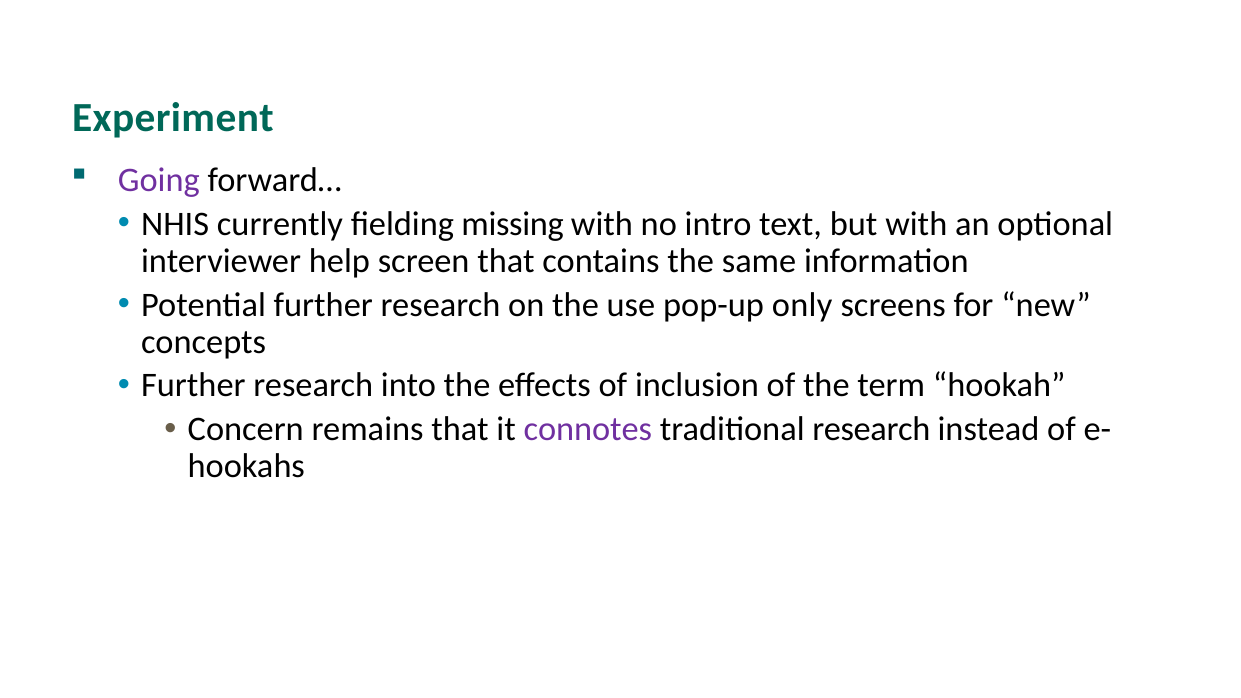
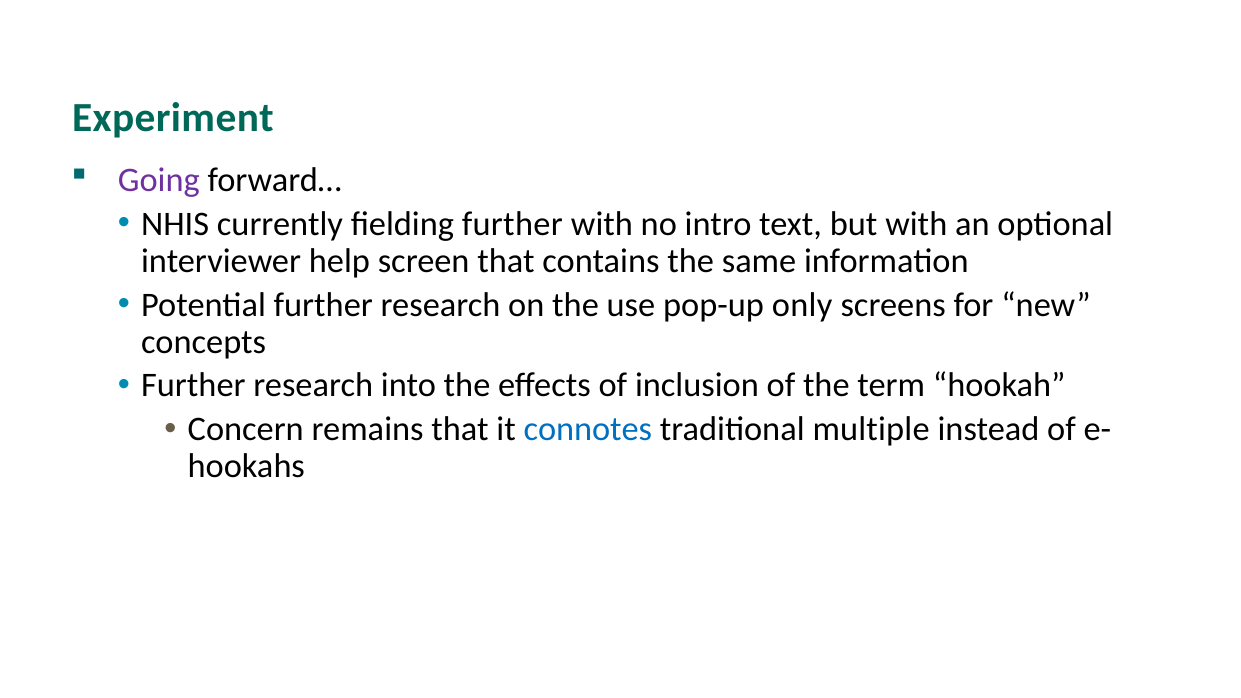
fielding missing: missing -> further
connotes colour: purple -> blue
traditional research: research -> multiple
